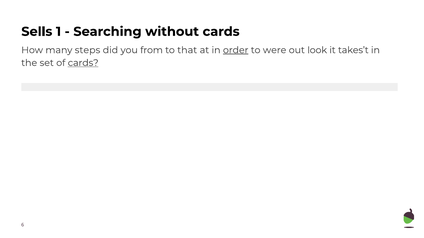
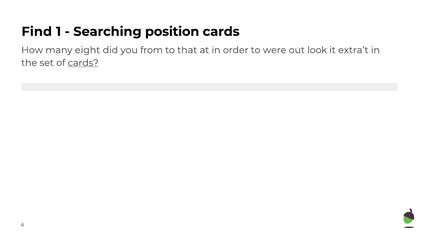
Sells: Sells -> Find
without: without -> position
steps: steps -> eight
order underline: present -> none
takes’t: takes’t -> extra’t
